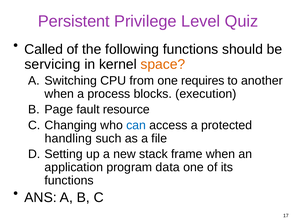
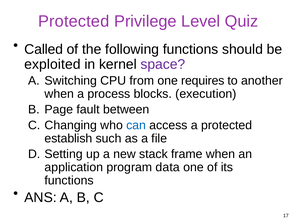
Persistent at (74, 21): Persistent -> Protected
servicing: servicing -> exploited
space colour: orange -> purple
resource: resource -> between
handling: handling -> establish
